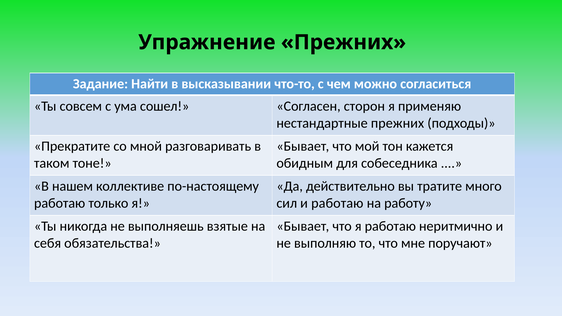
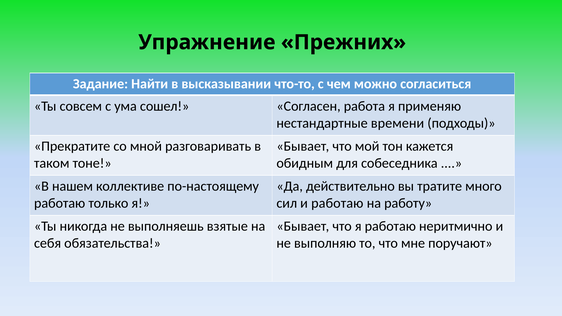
сторон: сторон -> работа
нестандартные прежних: прежних -> времени
